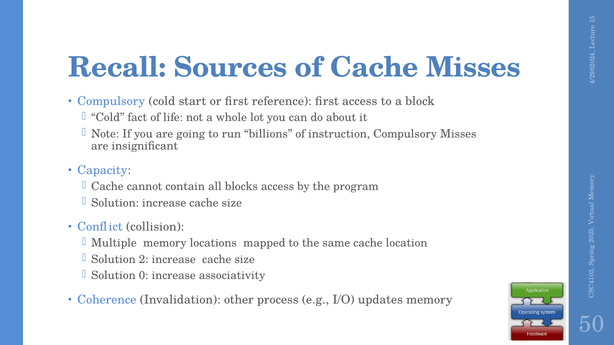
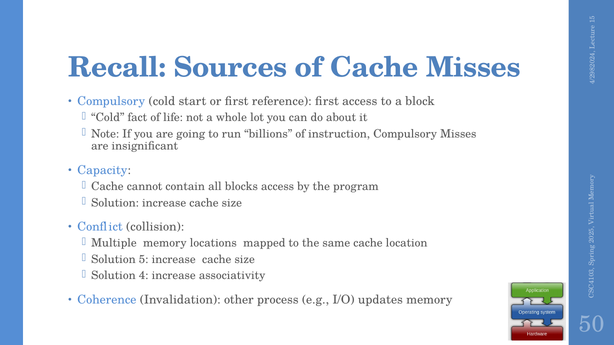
Solution 2: 2 -> 5
Solution 0: 0 -> 4
